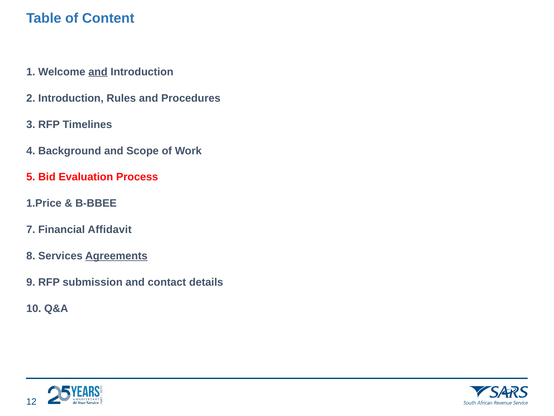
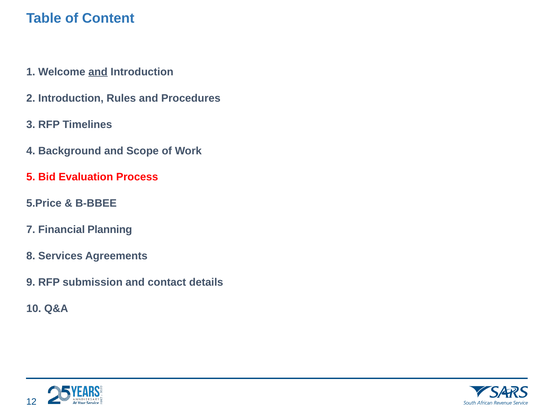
1.Price: 1.Price -> 5.Price
Affidavit: Affidavit -> Planning
Agreements underline: present -> none
